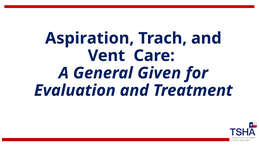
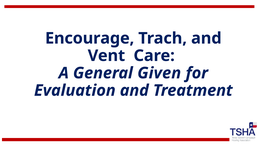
Aspiration: Aspiration -> Encourage
